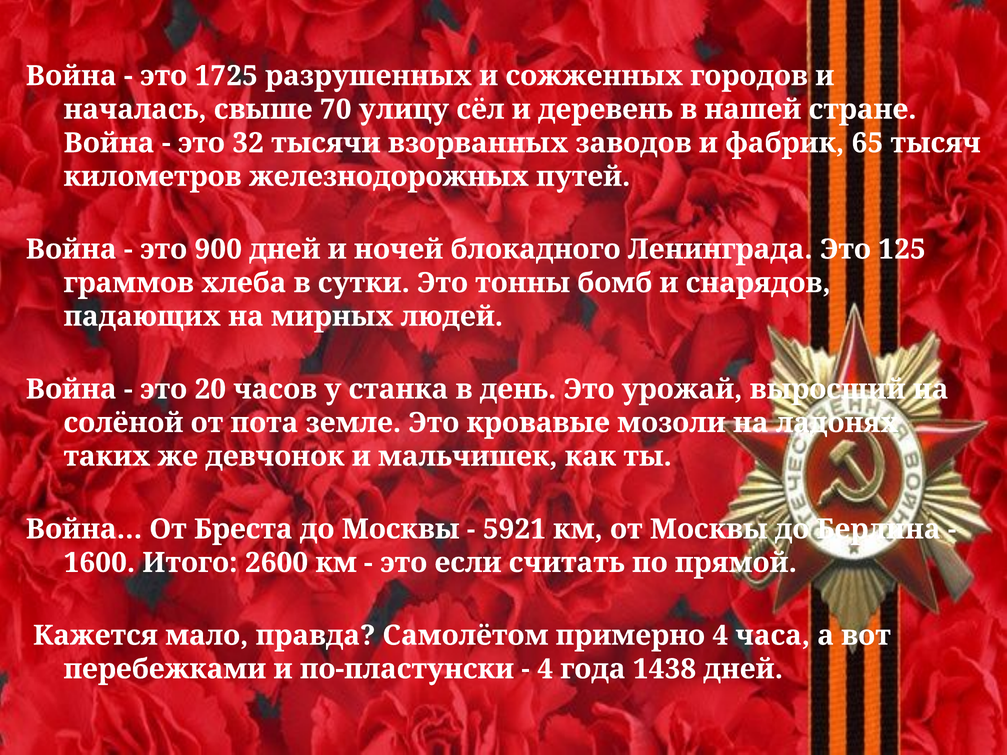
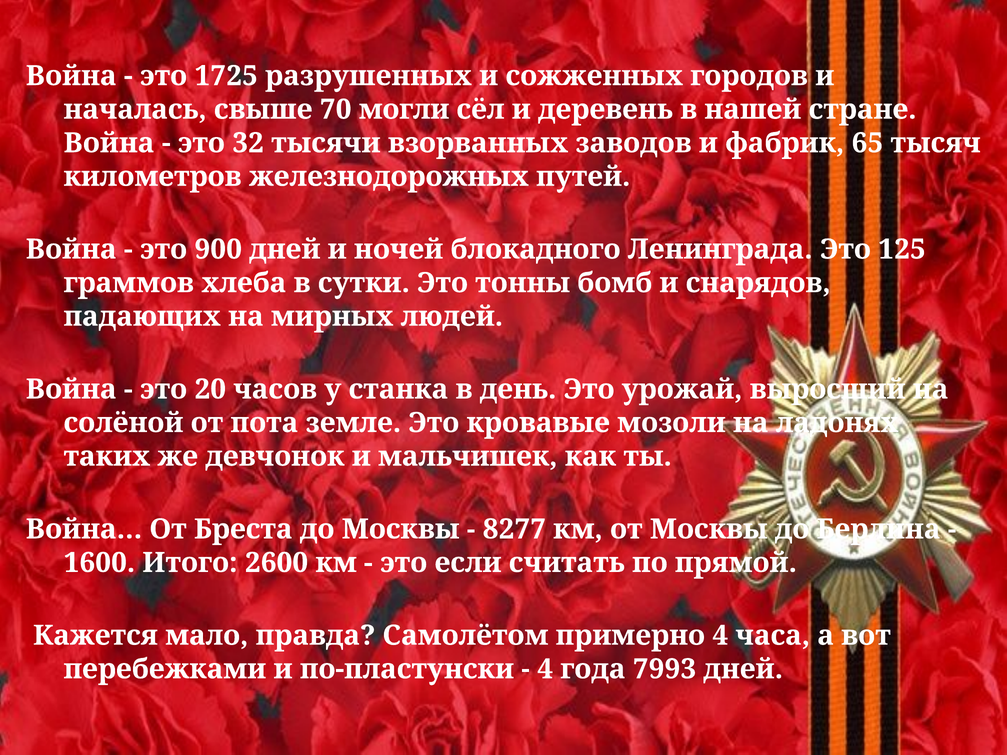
улицу: улицу -> могли
5921: 5921 -> 8277
1438: 1438 -> 7993
